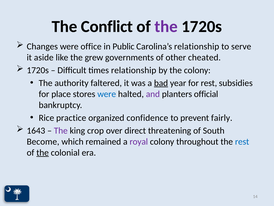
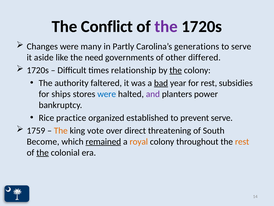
office: office -> many
Public: Public -> Partly
Carolina’s relationship: relationship -> generations
grew: grew -> need
cheated: cheated -> differed
the at (176, 70) underline: none -> present
place: place -> ships
official: official -> power
confidence: confidence -> established
prevent fairly: fairly -> serve
1643: 1643 -> 1759
The at (61, 130) colour: purple -> orange
crop: crop -> vote
remained underline: none -> present
royal colour: purple -> orange
rest at (242, 141) colour: blue -> orange
